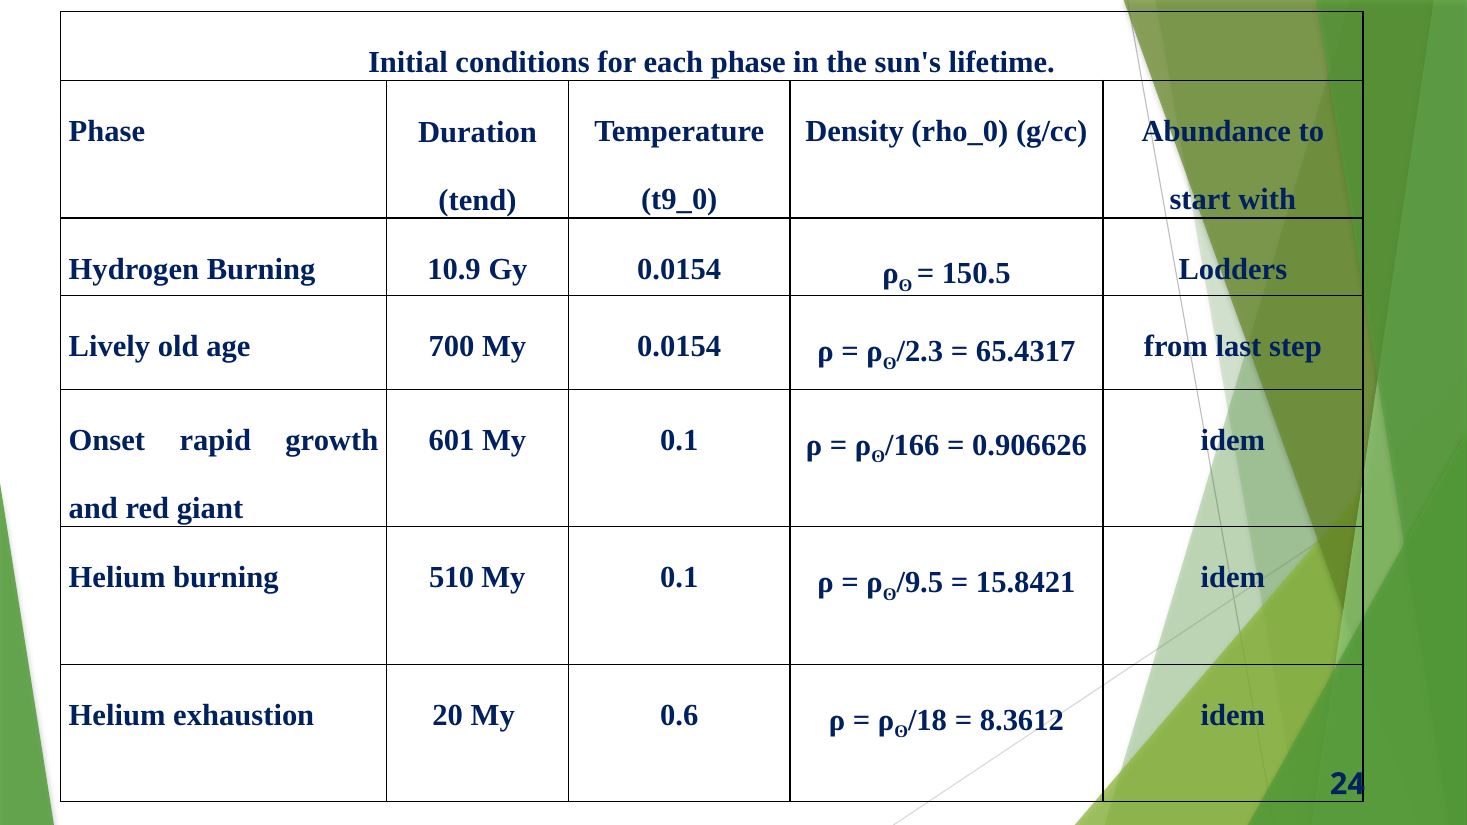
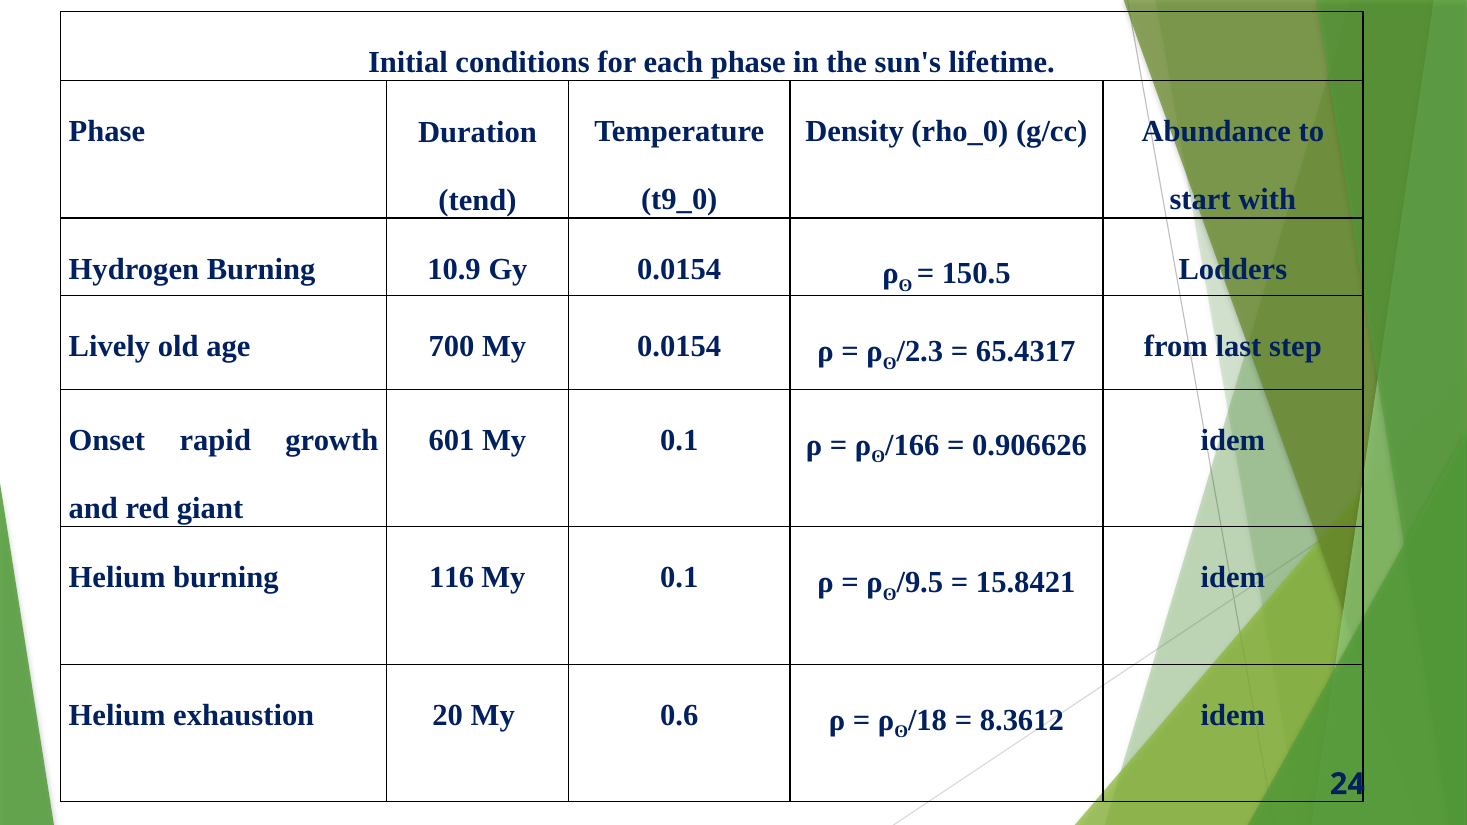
510: 510 -> 116
